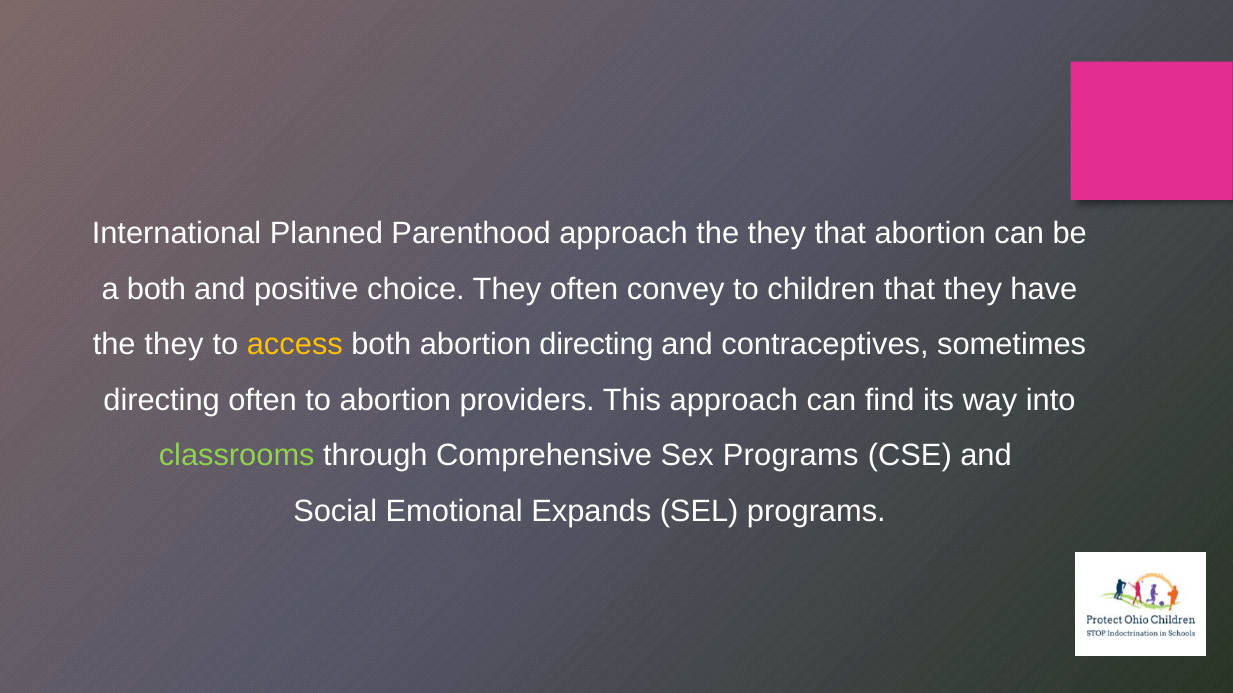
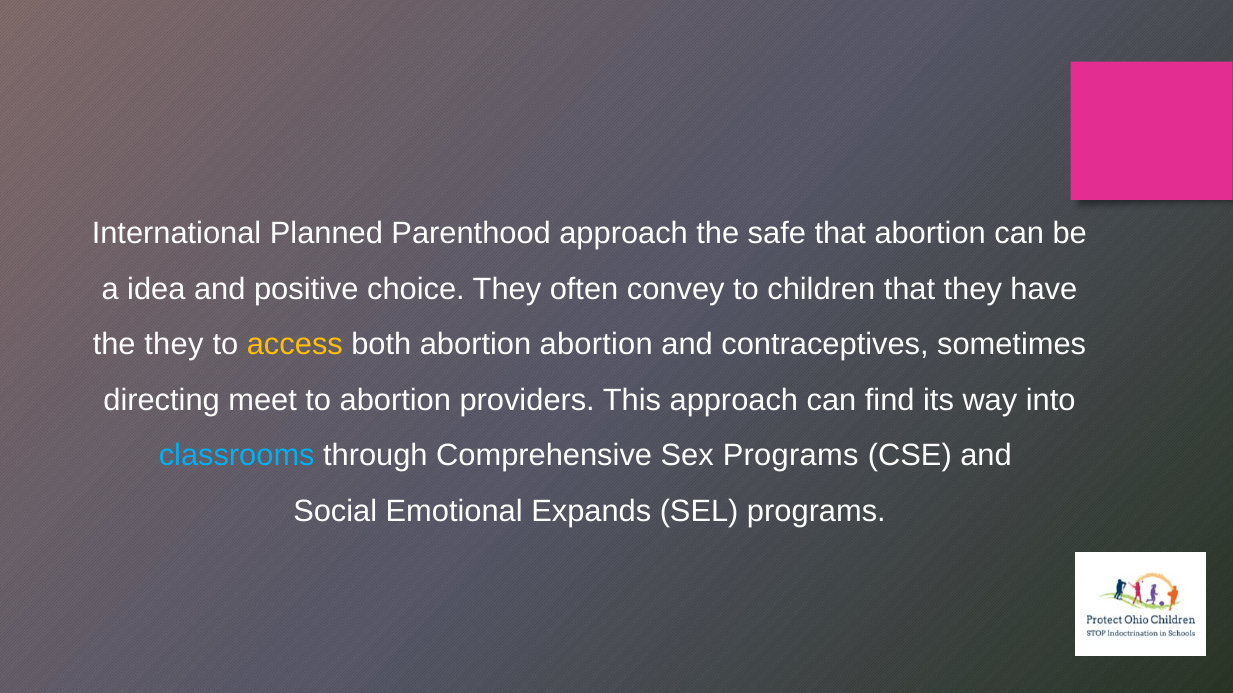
they at (777, 234): they -> safe
a both: both -> idea
abortion directing: directing -> abortion
directing often: often -> meet
classrooms colour: light green -> light blue
